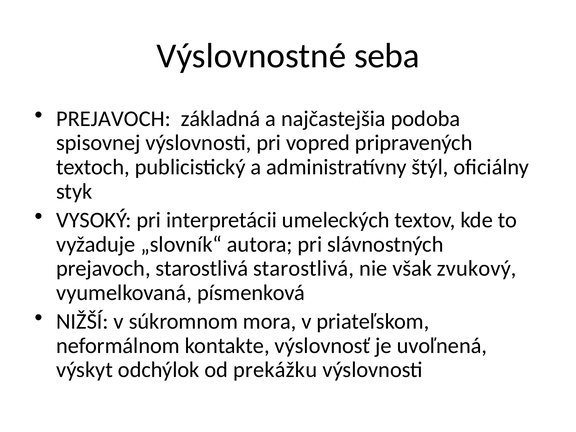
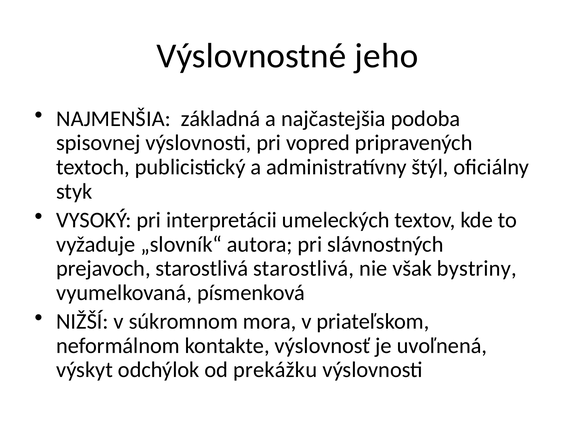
seba: seba -> jeho
PREJAVOCH at (113, 119): PREJAVOCH -> NAJMENŠIA
zvukový: zvukový -> bystriny
